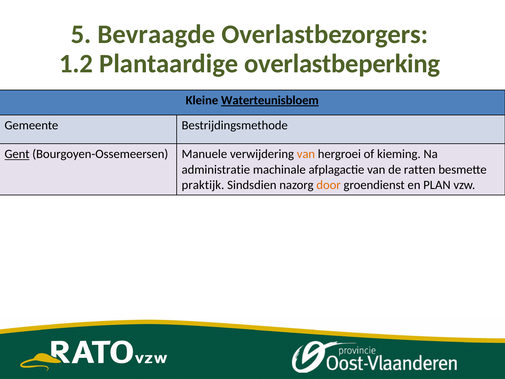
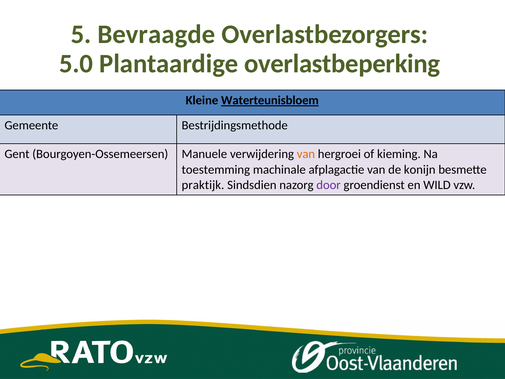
1.2: 1.2 -> 5.0
Gent underline: present -> none
administratie: administratie -> toestemming
ratten: ratten -> konijn
door colour: orange -> purple
PLAN: PLAN -> WILD
